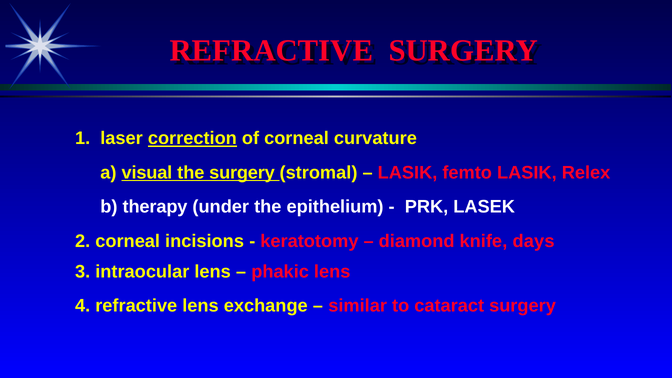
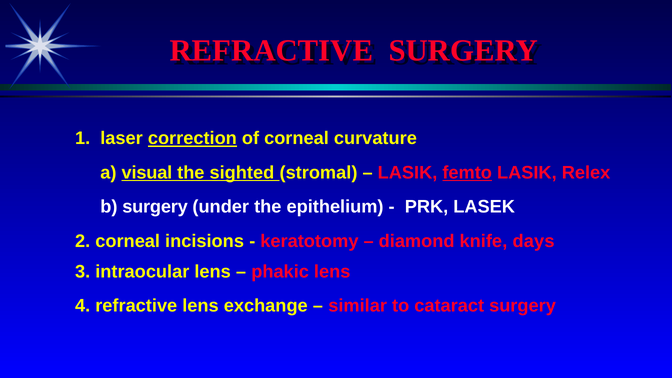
the surgery: surgery -> sighted
femto underline: none -> present
b therapy: therapy -> surgery
